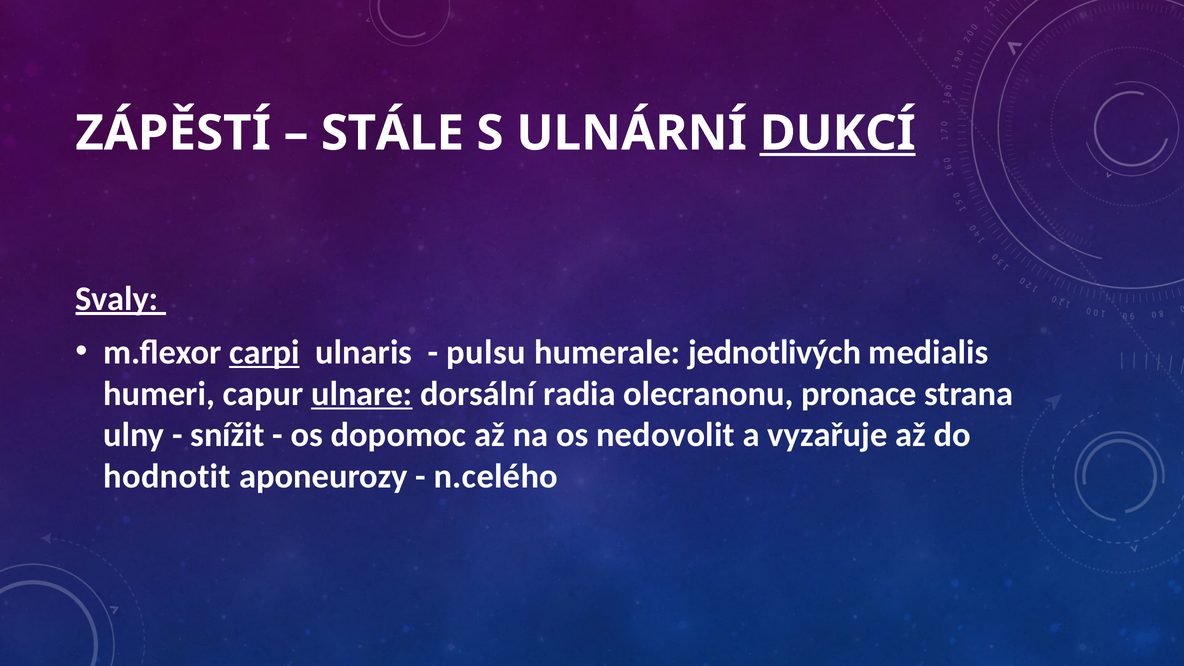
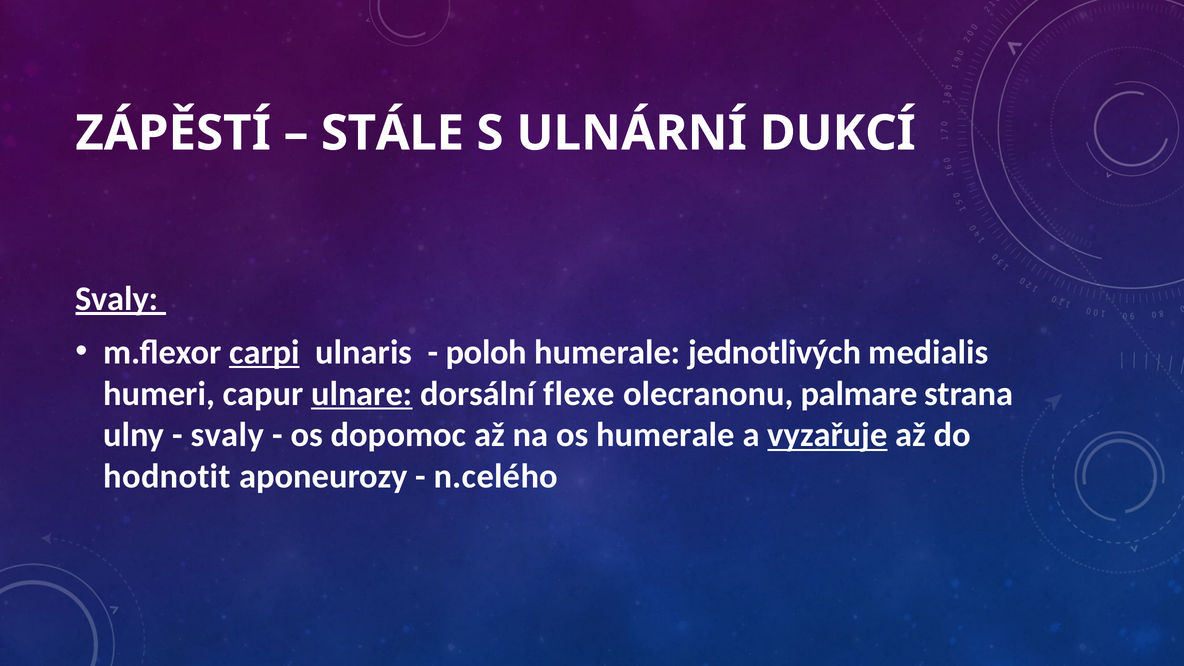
DUKCÍ underline: present -> none
pulsu: pulsu -> poloh
radia: radia -> flexe
pronace: pronace -> palmare
snížit at (228, 435): snížit -> svaly
os nedovolit: nedovolit -> humerale
vyzařuje underline: none -> present
